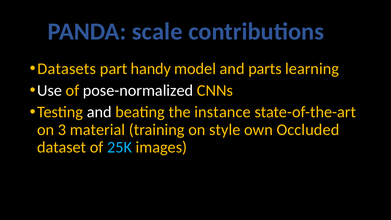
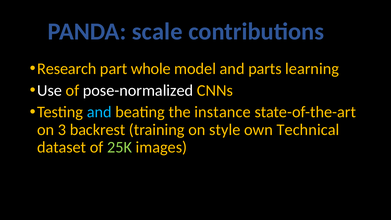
Datasets: Datasets -> Research
handy: handy -> whole
and at (99, 112) colour: white -> light blue
material: material -> backrest
Occluded: Occluded -> Technical
25K colour: light blue -> light green
